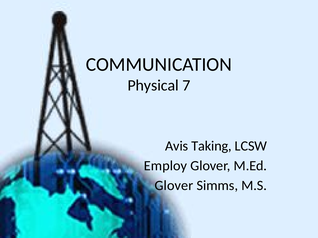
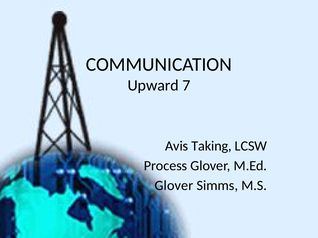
Physical: Physical -> Upward
Employ: Employ -> Process
